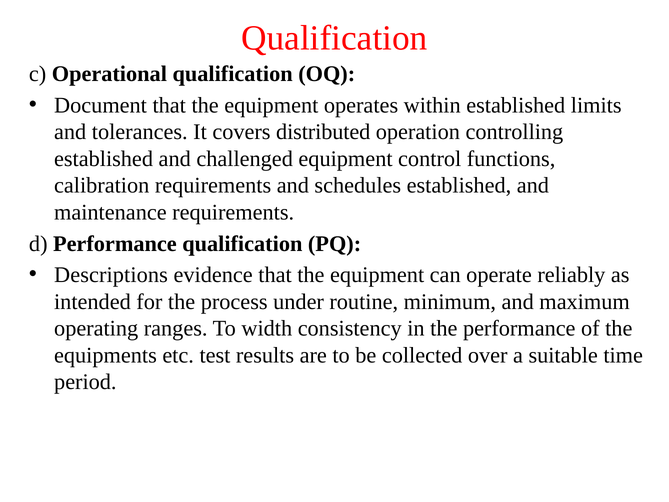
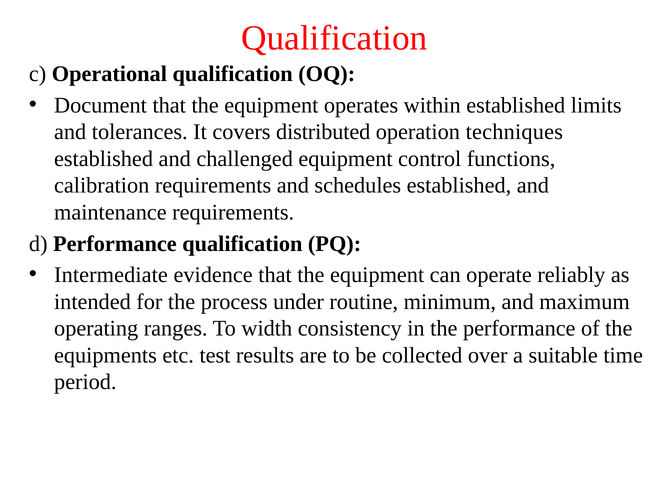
controlling: controlling -> techniques
Descriptions: Descriptions -> Intermediate
